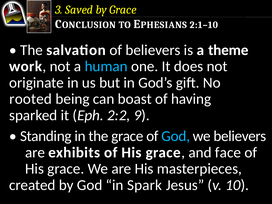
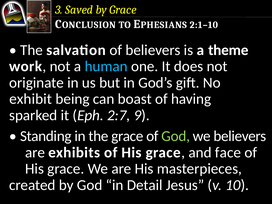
rooted: rooted -> exhibit
2:2: 2:2 -> 2:7
God at (176, 136) colour: light blue -> light green
Spark: Spark -> Detail
